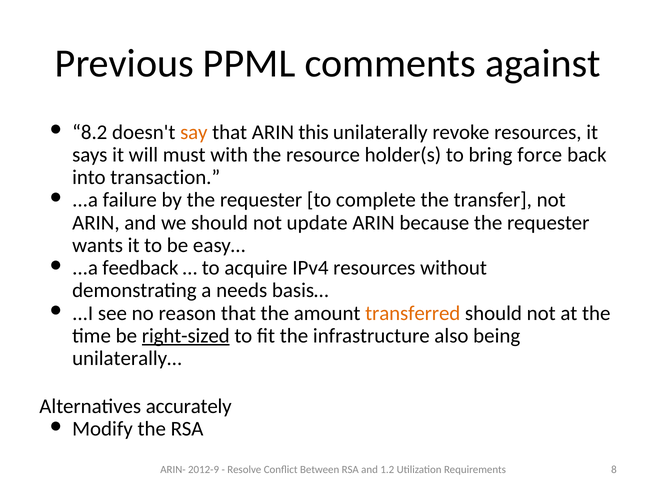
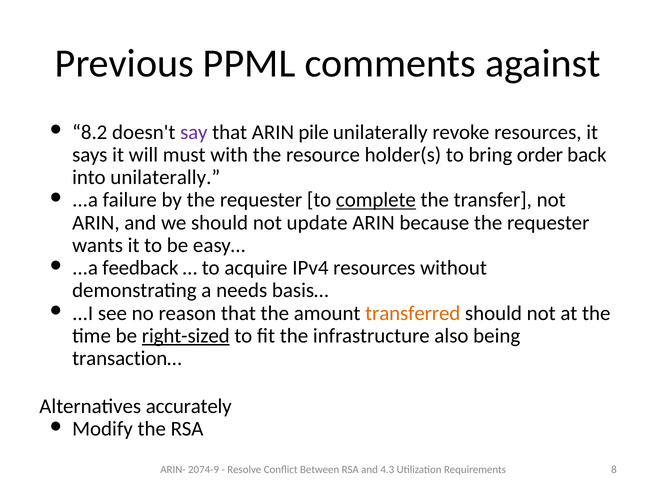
say colour: orange -> purple
this: this -> pile
force: force -> order
into transaction: transaction -> unilaterally
complete underline: none -> present
unilaterally…: unilaterally… -> transaction…
2012-9: 2012-9 -> 2074-9
1.2: 1.2 -> 4.3
